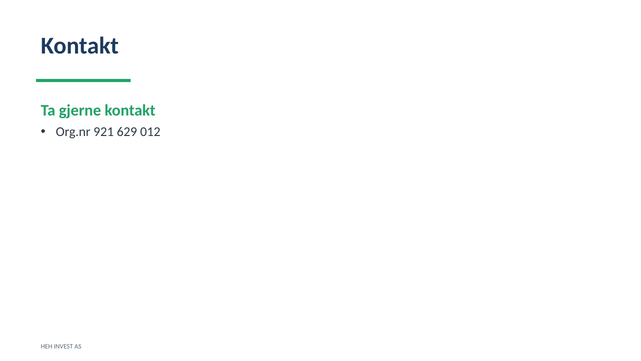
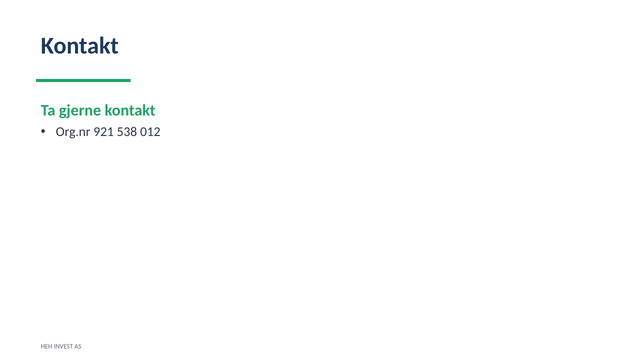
629: 629 -> 538
